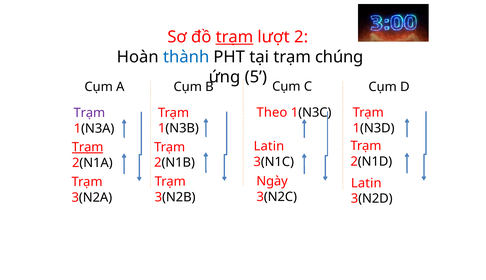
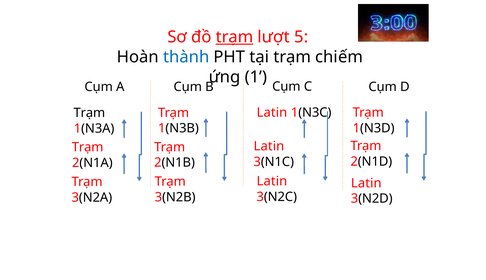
2: 2 -> 5
chúng: chúng -> chiếm
5: 5 -> 1
Theo at (272, 113): Theo -> Latin
Trạm at (89, 113) colour: purple -> black
Trạm at (88, 147) underline: present -> none
Ngày at (272, 182): Ngày -> Latin
